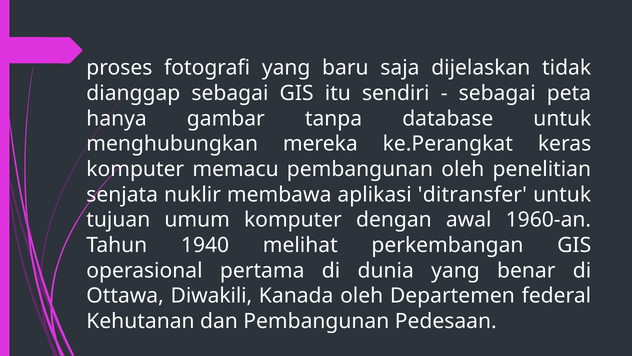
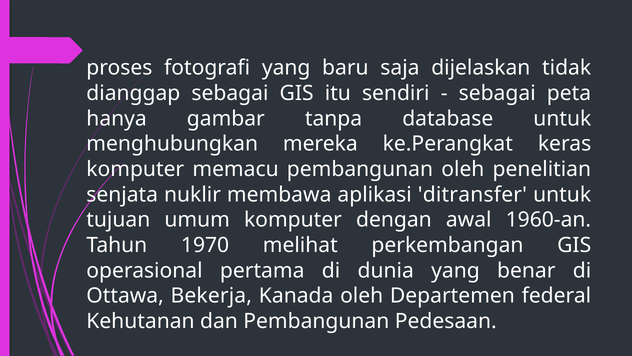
1940: 1940 -> 1970
Diwakili: Diwakili -> Bekerja
